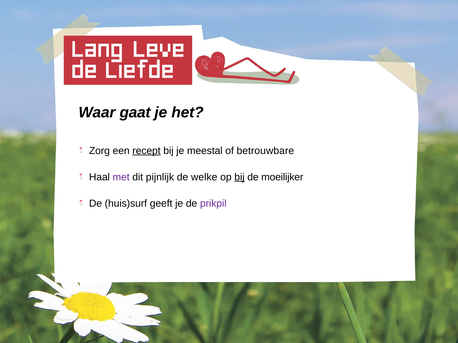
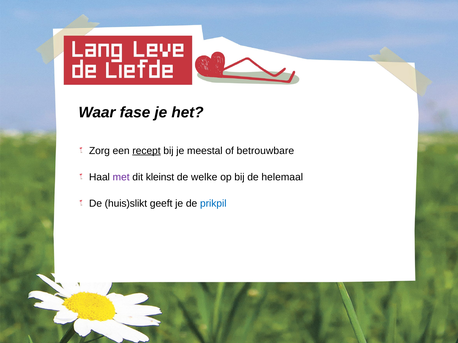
gaat: gaat -> fase
pijnlijk: pijnlijk -> kleinst
bij at (239, 177) underline: present -> none
moeilijker: moeilijker -> helemaal
huis)surf: huis)surf -> huis)slikt
prikpil colour: purple -> blue
